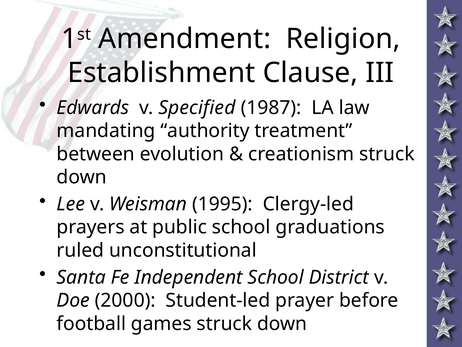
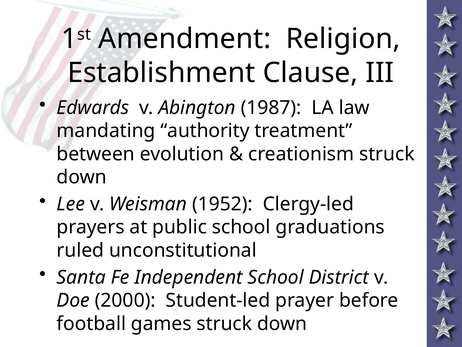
Specified: Specified -> Abington
1995: 1995 -> 1952
